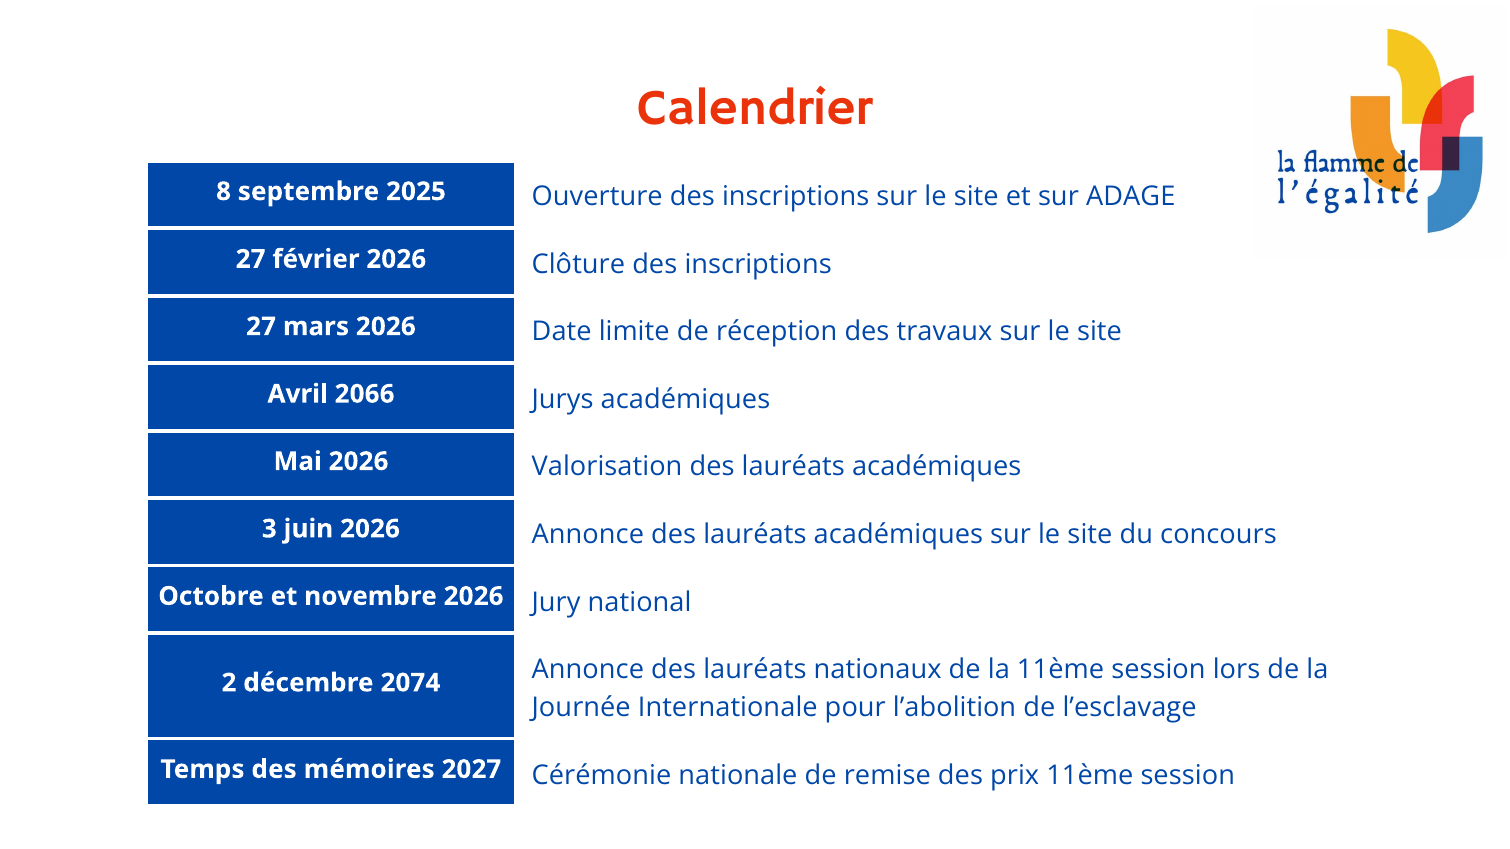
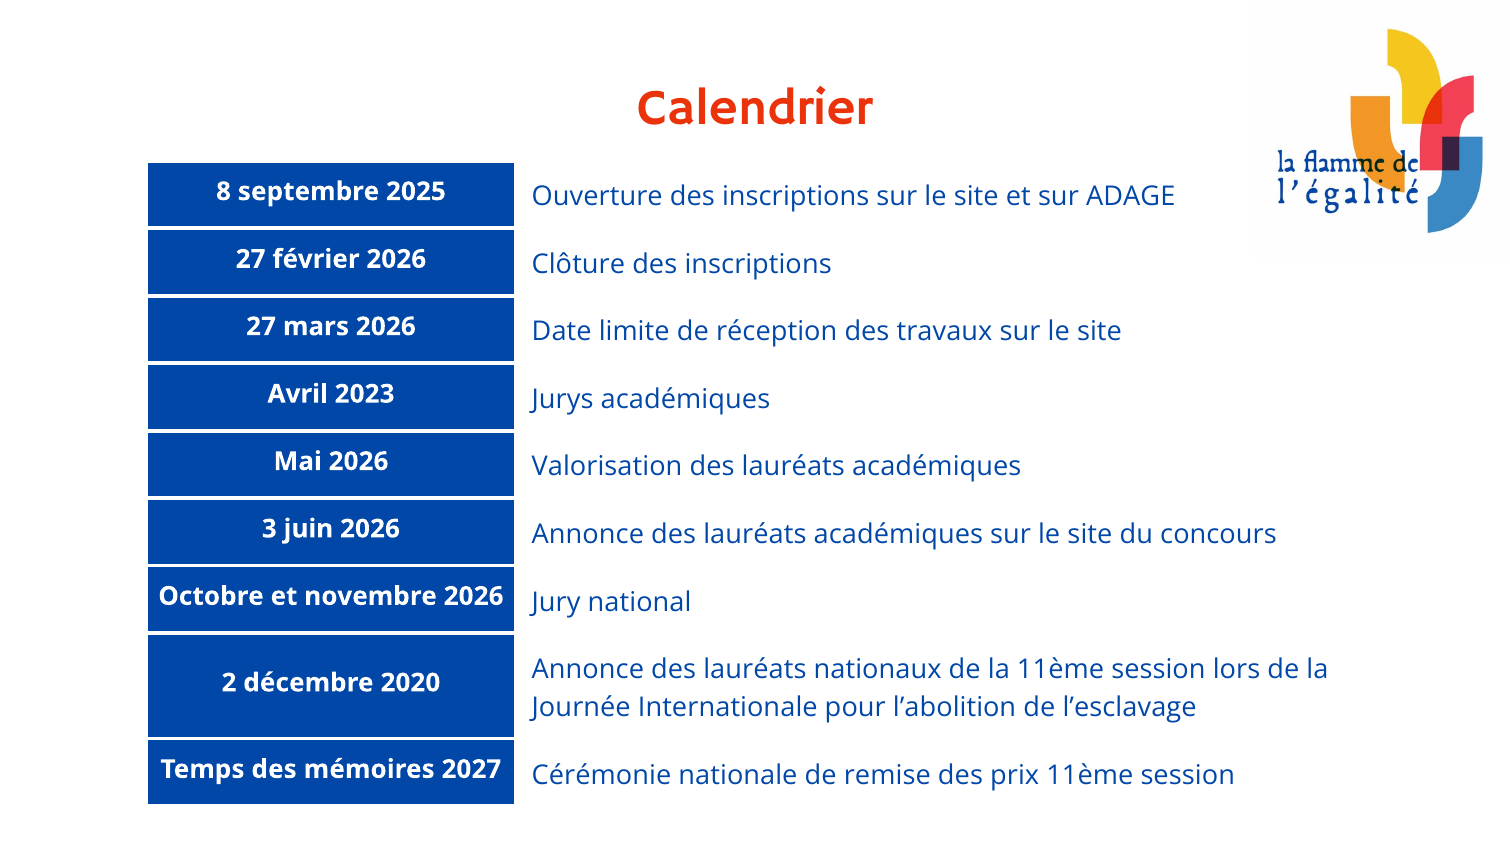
2066: 2066 -> 2023
2074: 2074 -> 2020
